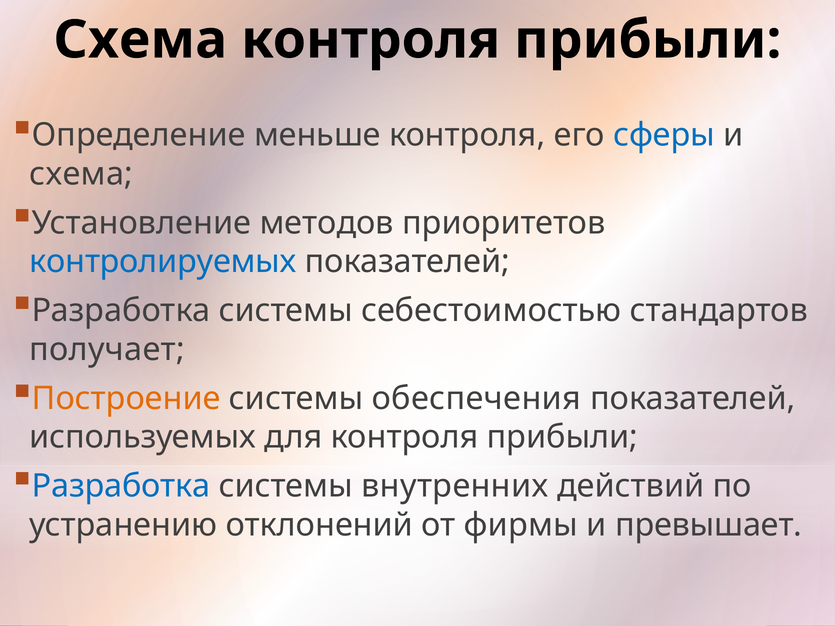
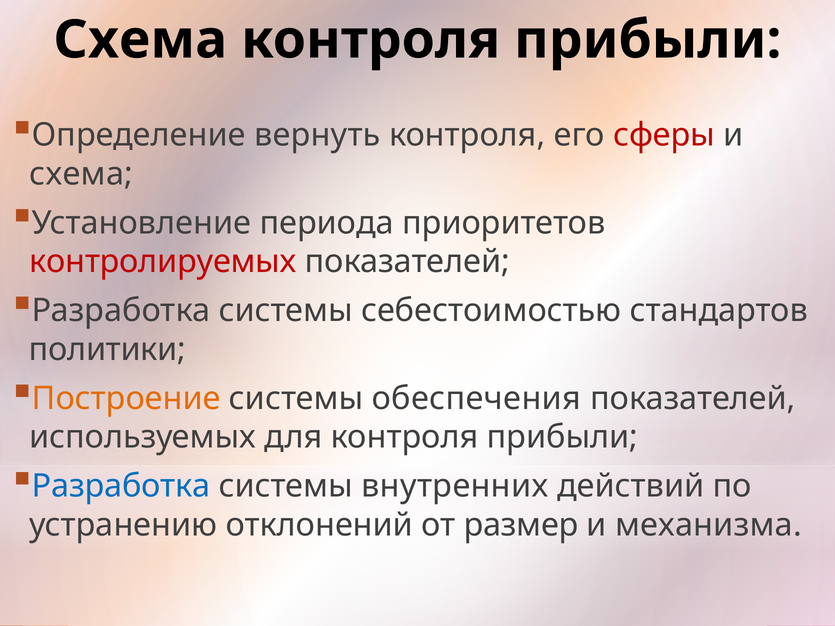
меньше: меньше -> вернуть
сферы colour: blue -> red
методов: методов -> периода
контролируемых colour: blue -> red
получает: получает -> политики
фирмы: фирмы -> размер
превышает: превышает -> механизма
